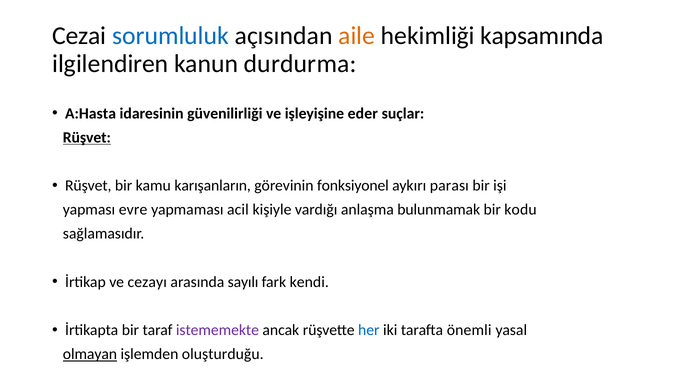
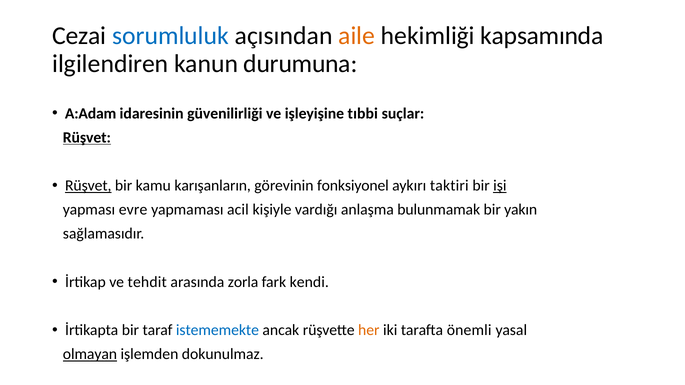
durdurma: durdurma -> durumuna
A:Hasta: A:Hasta -> A:Adam
eder: eder -> tıbbi
Rüşvet at (88, 186) underline: none -> present
parası: parası -> taktiri
işi underline: none -> present
kodu: kodu -> yakın
cezayı: cezayı -> tehdit
sayılı: sayılı -> zorla
istememekte colour: purple -> blue
her colour: blue -> orange
oluşturduğu: oluşturduğu -> dokunulmaz
